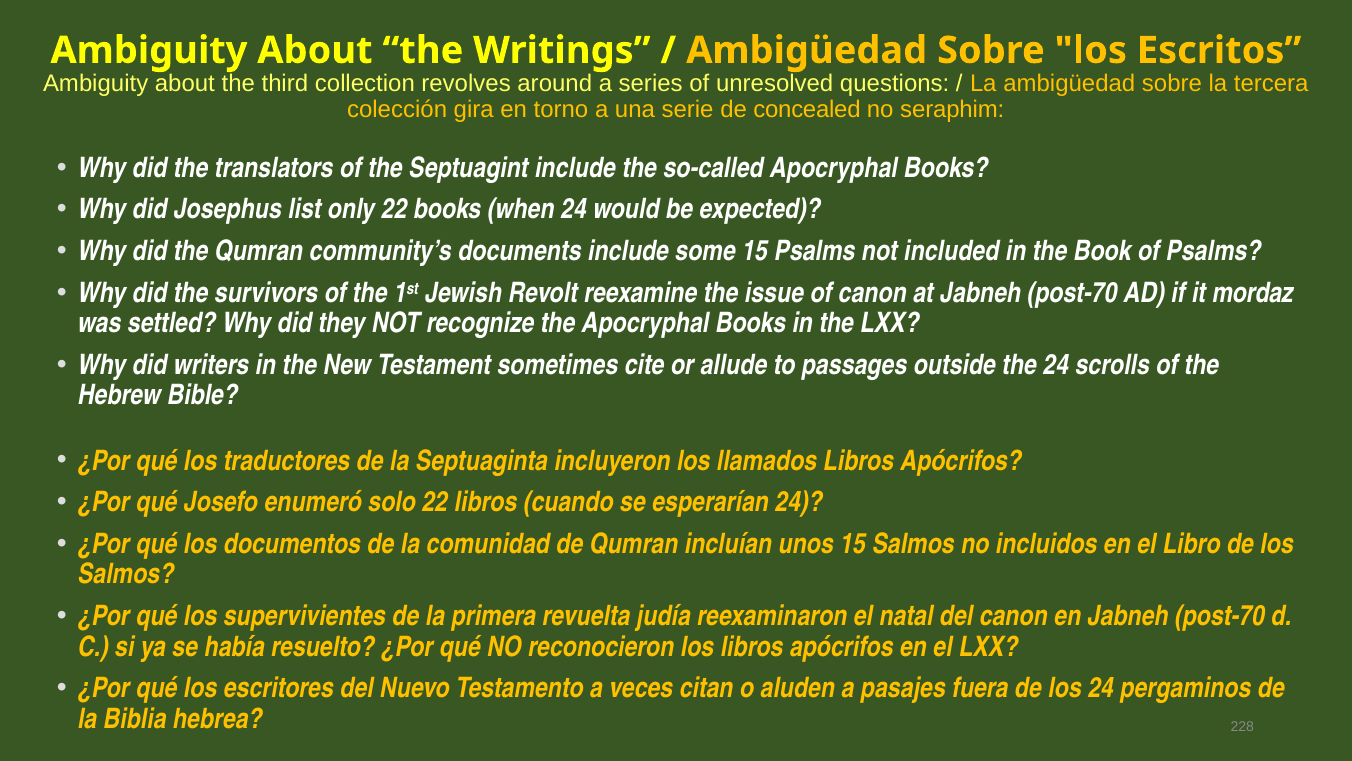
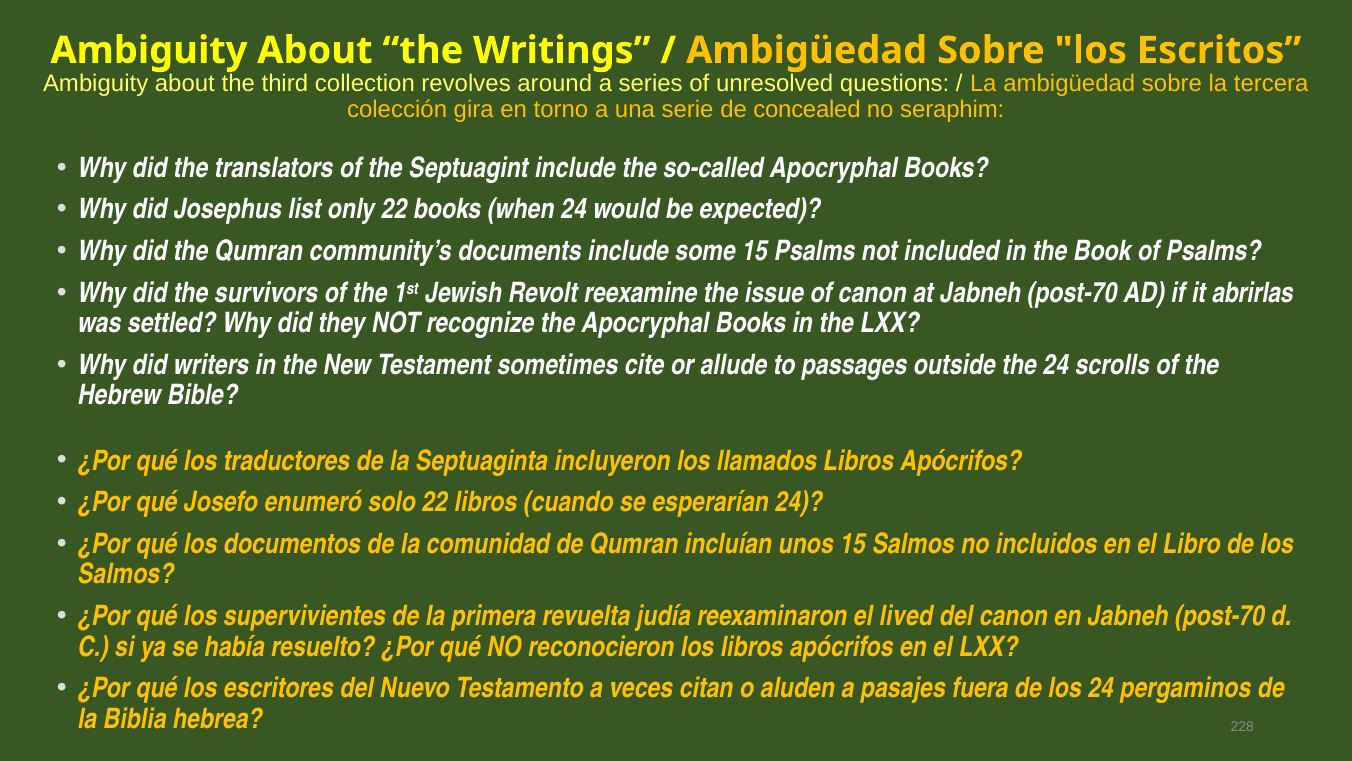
mordaz: mordaz -> abrirlas
natal: natal -> lived
